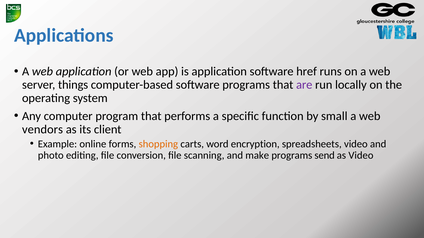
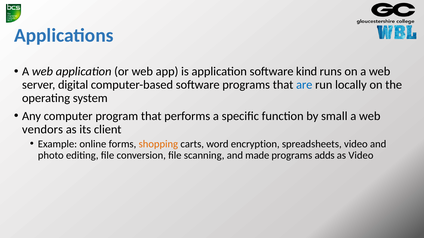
href: href -> kind
things: things -> digital
are colour: purple -> blue
make: make -> made
send: send -> adds
